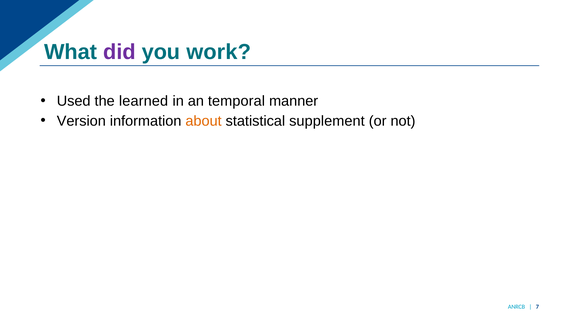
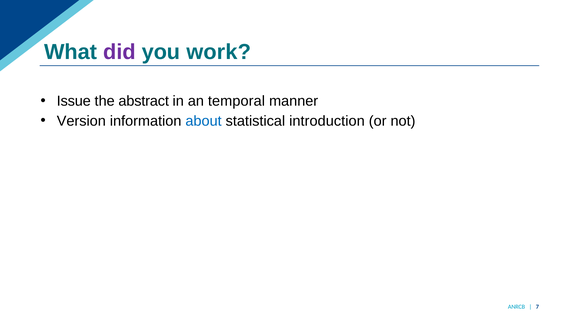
Used: Used -> Issue
learned: learned -> abstract
about colour: orange -> blue
supplement: supplement -> introduction
